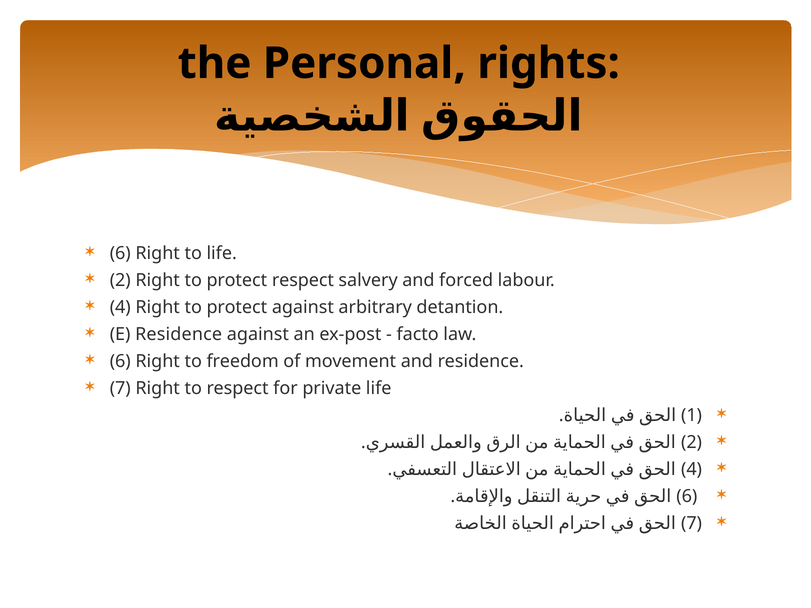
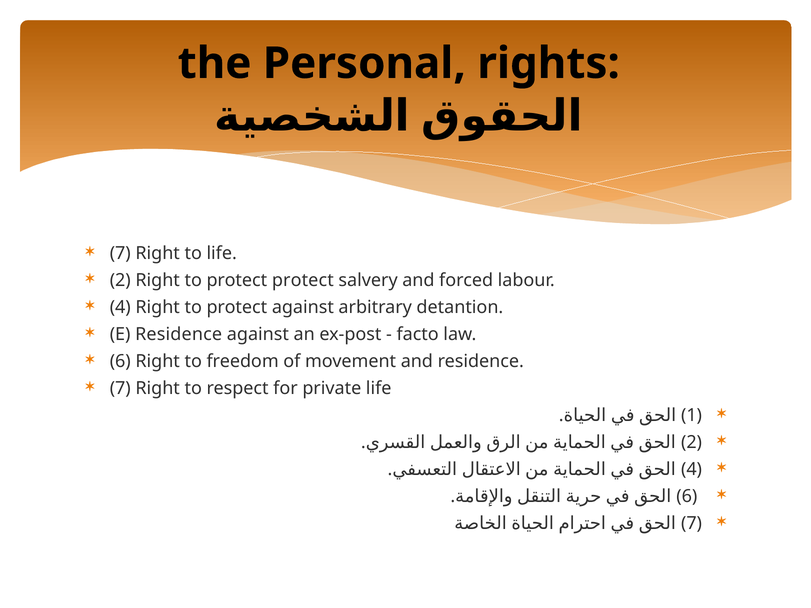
6 at (120, 253): 6 -> 7
protect respect: respect -> protect
